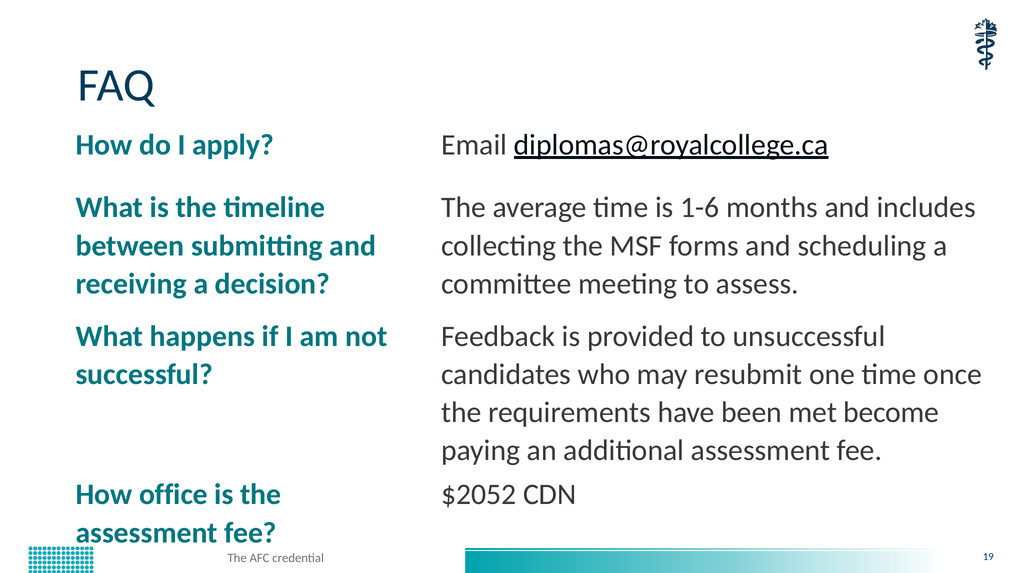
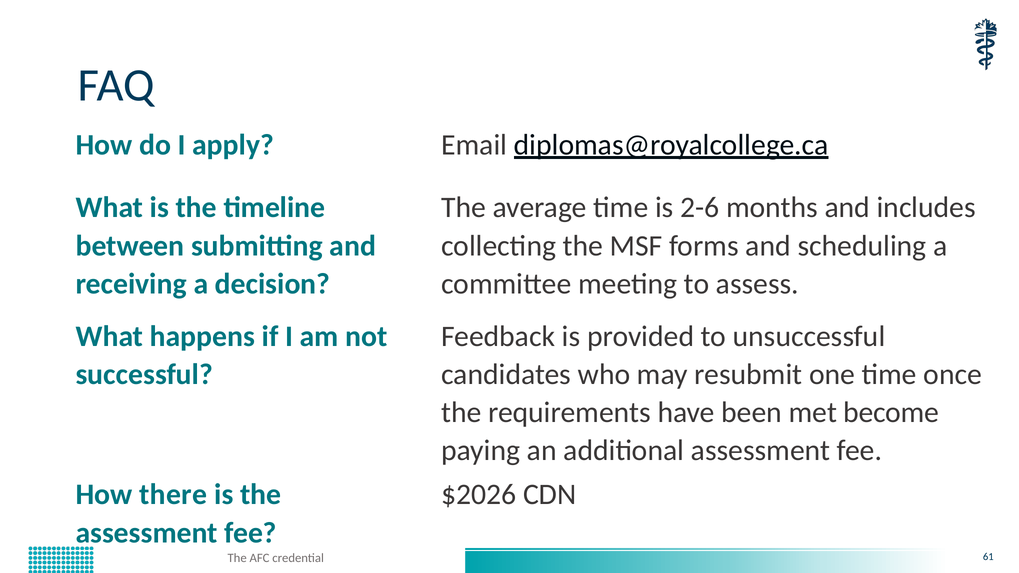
1-6: 1-6 -> 2-6
office: office -> there
$2052: $2052 -> $2026
19: 19 -> 61
